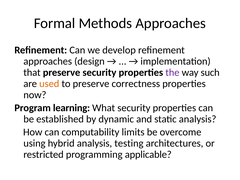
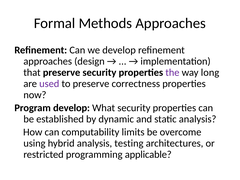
such: such -> long
used colour: orange -> purple
Program learning: learning -> develop
